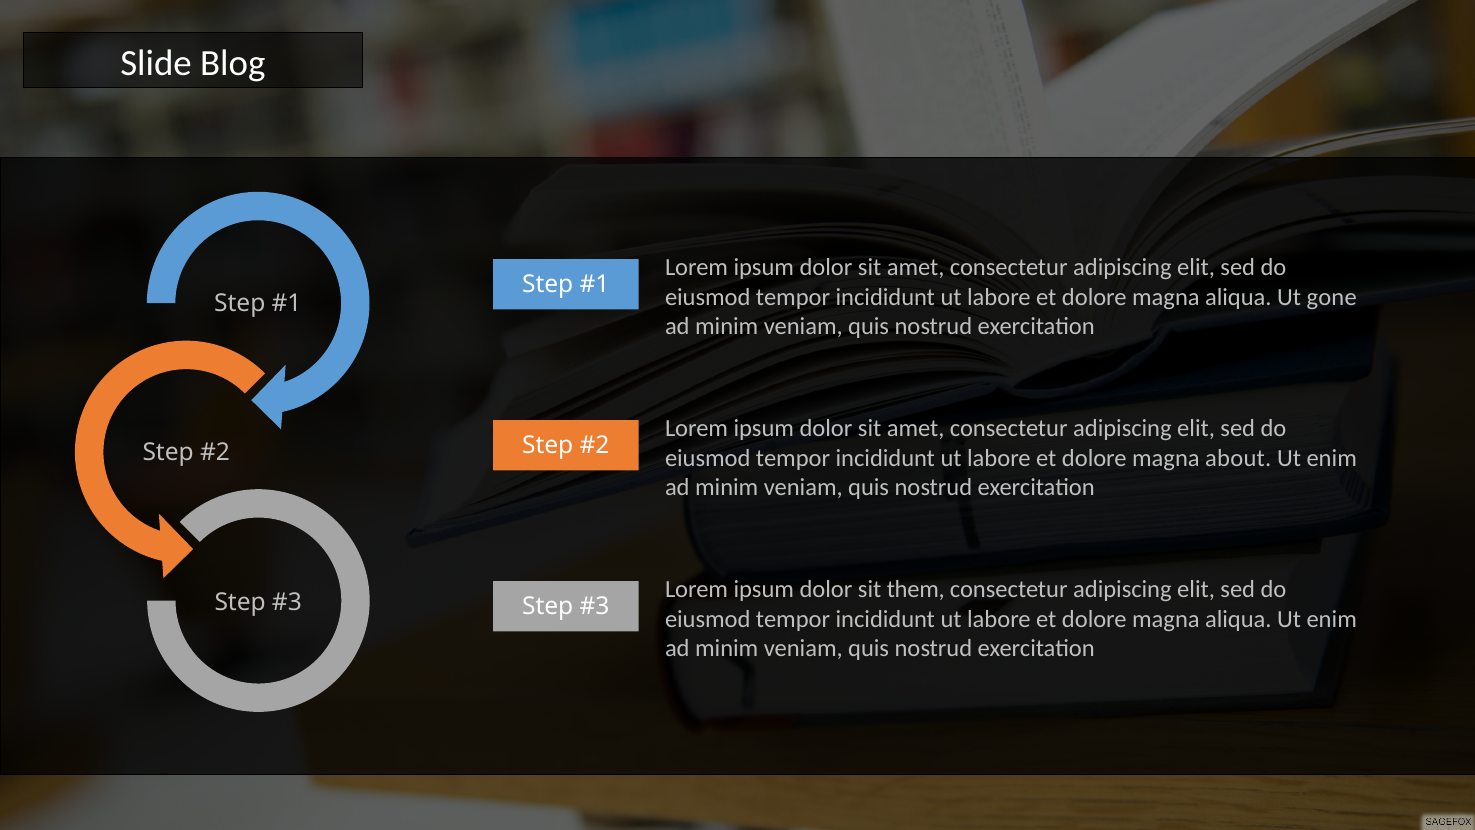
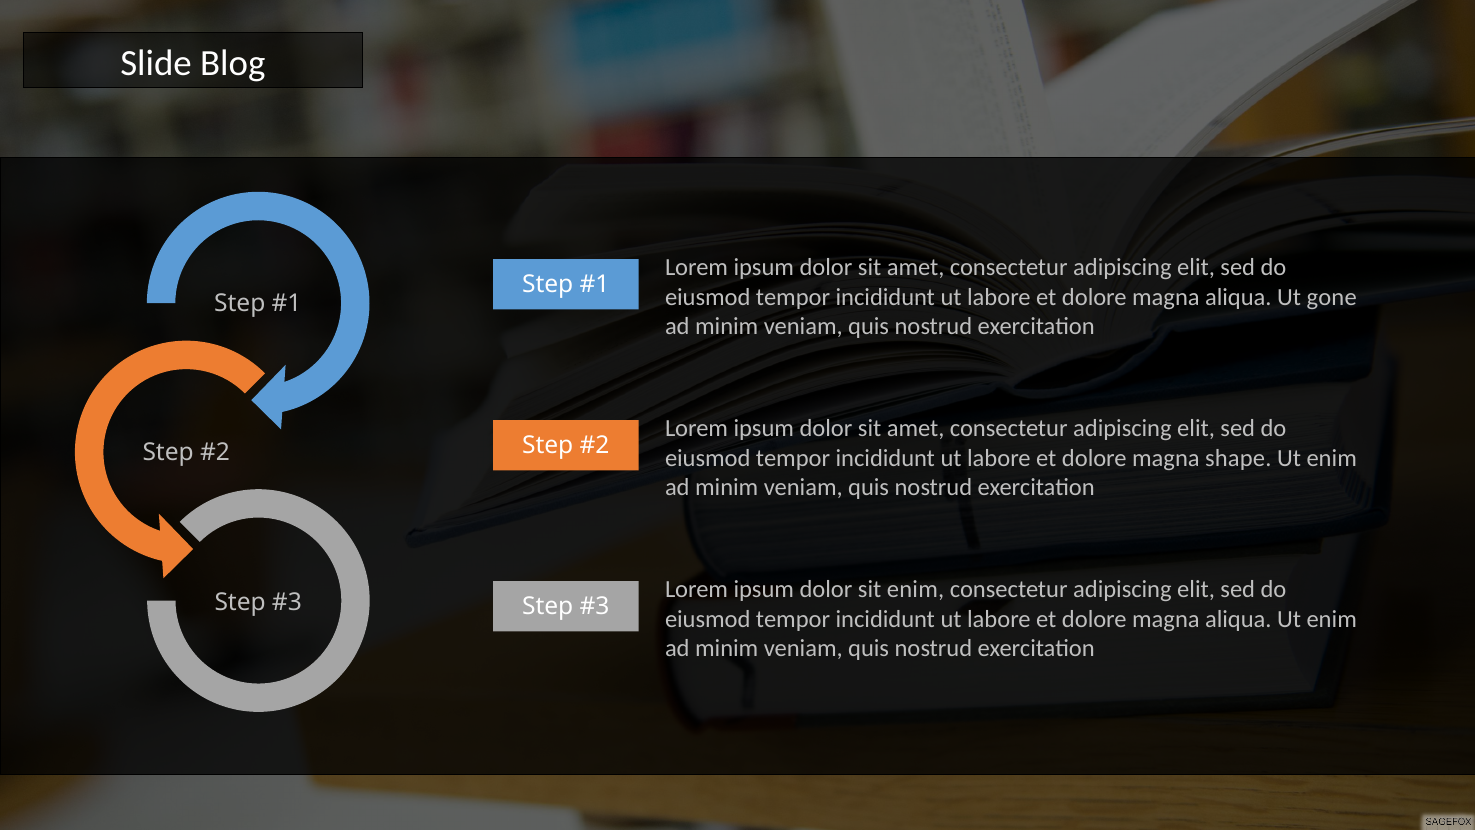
about: about -> shape
sit them: them -> enim
